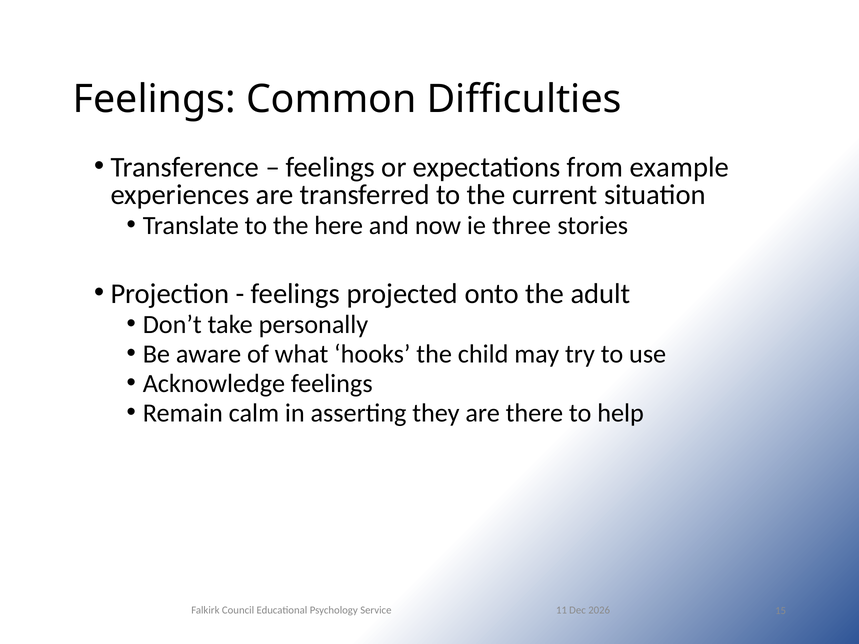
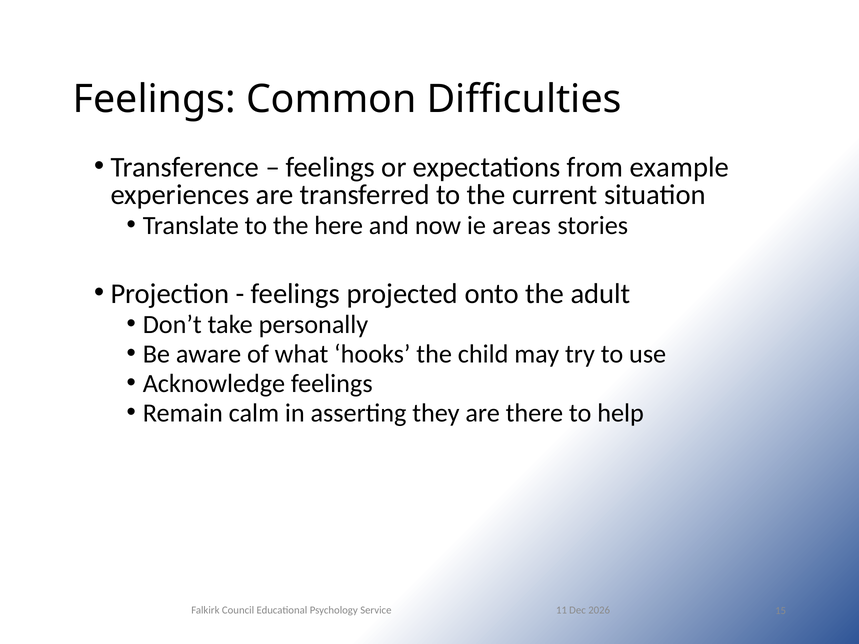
three: three -> areas
